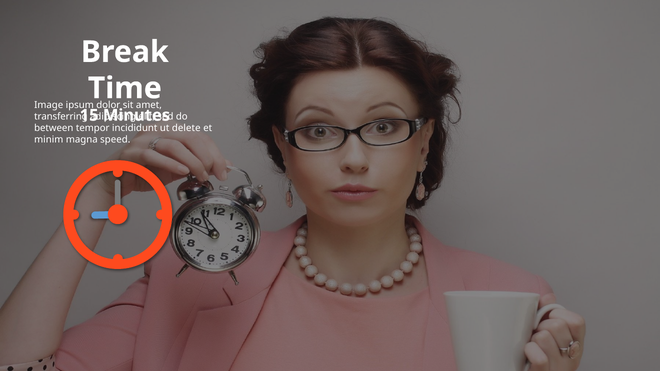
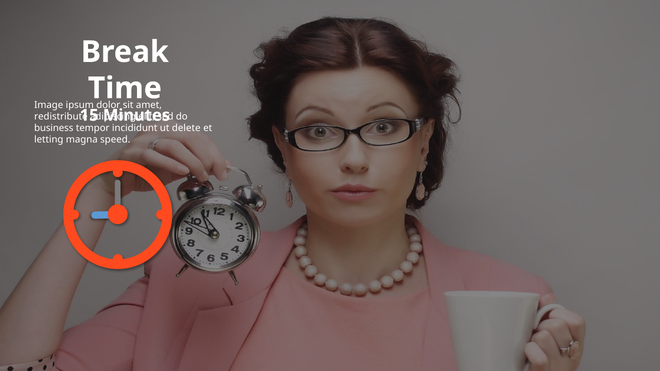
transferring: transferring -> redistribute
between: between -> business
minim: minim -> letting
